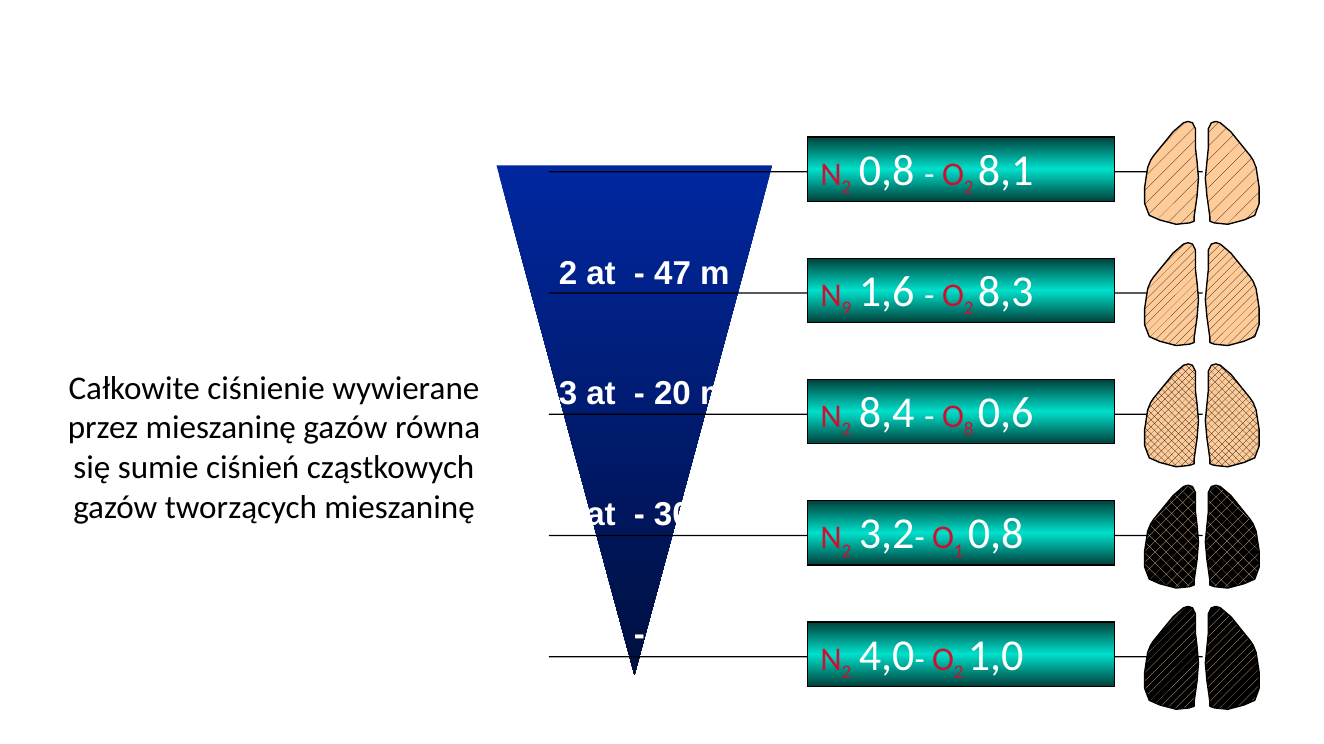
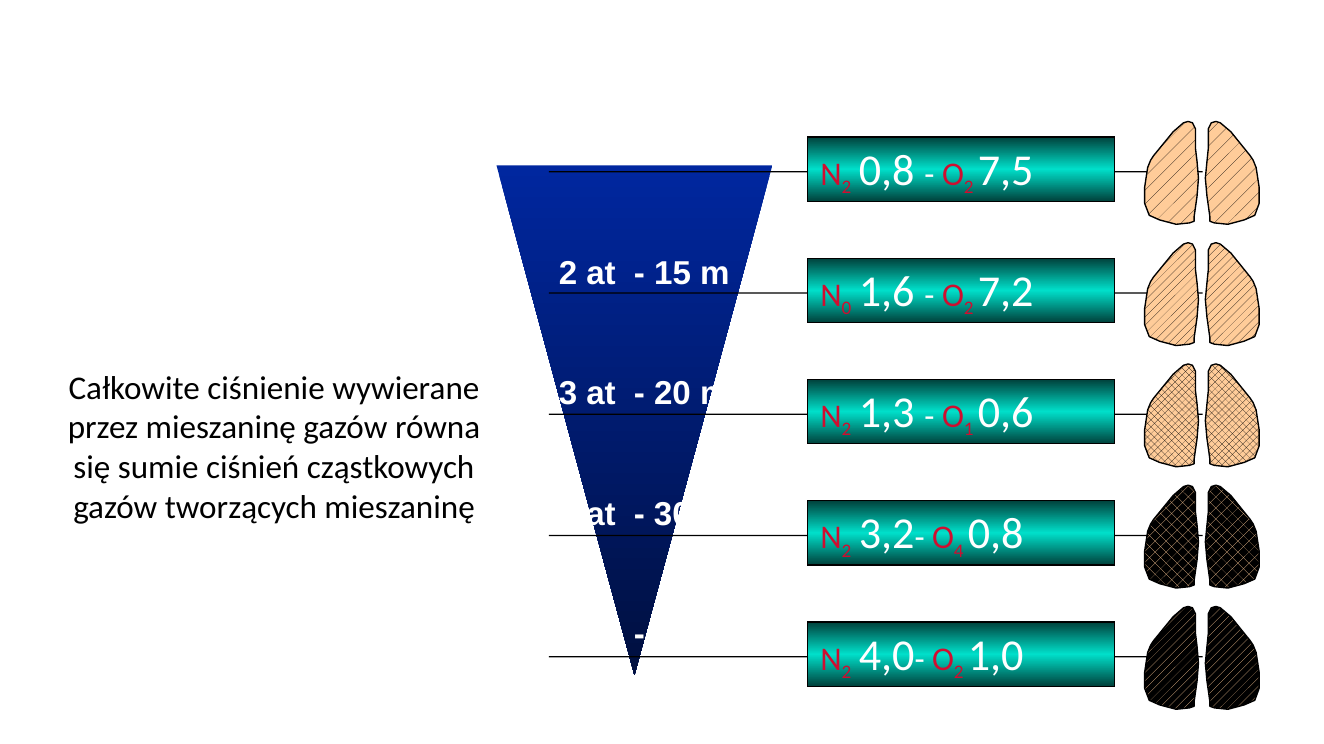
8,1: 8,1 -> 7,5
47: 47 -> 15
9 at (847, 309): 9 -> 0
8,3: 8,3 -> 7,2
8,4: 8,4 -> 1,3
8 at (969, 430): 8 -> 1
1 at (959, 551): 1 -> 4
